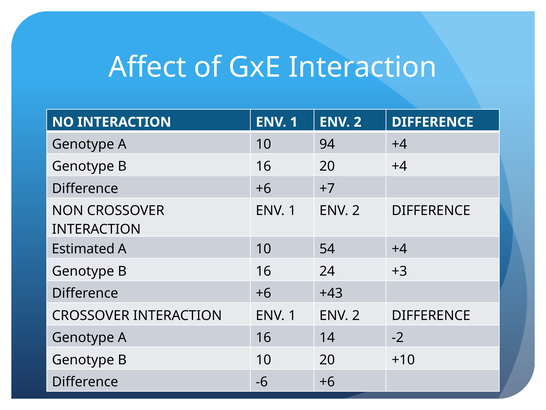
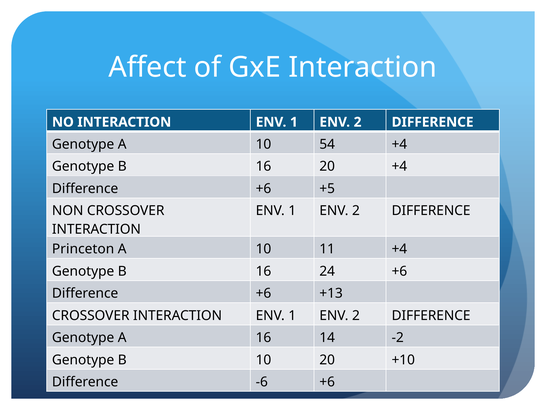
94: 94 -> 54
+7: +7 -> +5
Estimated: Estimated -> Princeton
54: 54 -> 11
24 +3: +3 -> +6
+43: +43 -> +13
